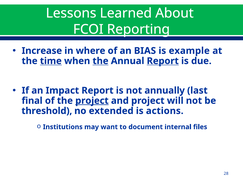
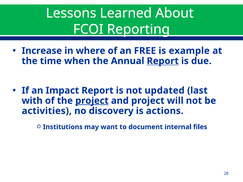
BIAS: BIAS -> FREE
time underline: present -> none
the at (101, 61) underline: present -> none
annually: annually -> updated
final: final -> with
threshold: threshold -> activities
extended: extended -> discovery
